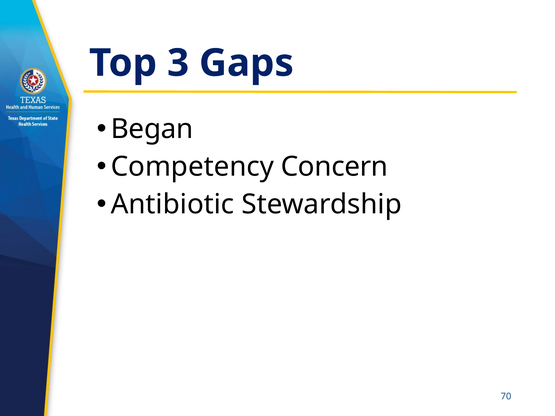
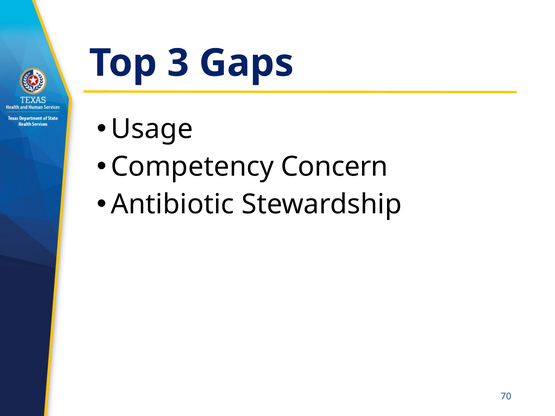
Began: Began -> Usage
